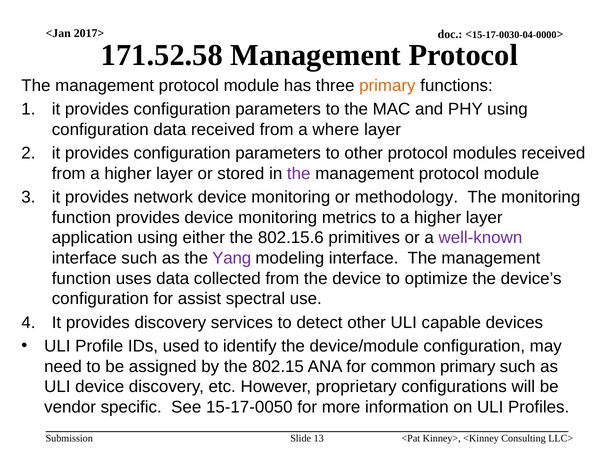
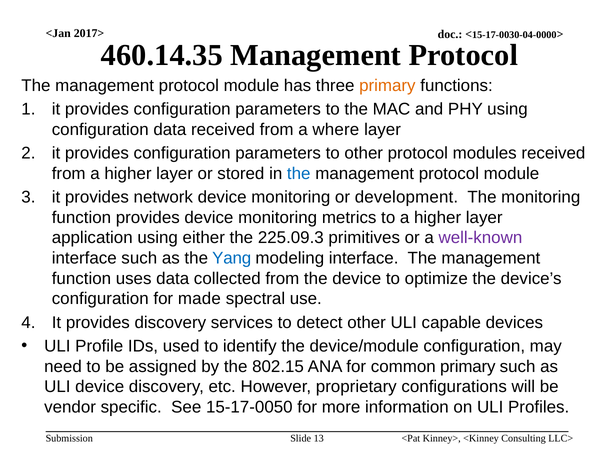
171.52.58: 171.52.58 -> 460.14.35
the at (299, 173) colour: purple -> blue
methodology: methodology -> development
802.15.6: 802.15.6 -> 225.09.3
Yang colour: purple -> blue
assist: assist -> made
